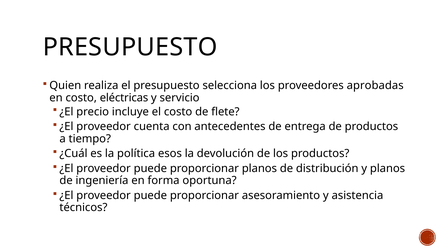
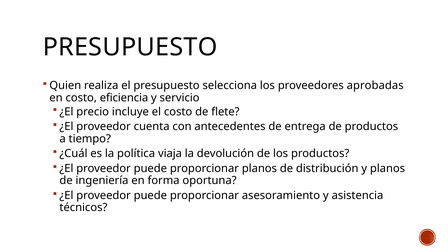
eléctricas: eléctricas -> eficiencia
esos: esos -> viaja
